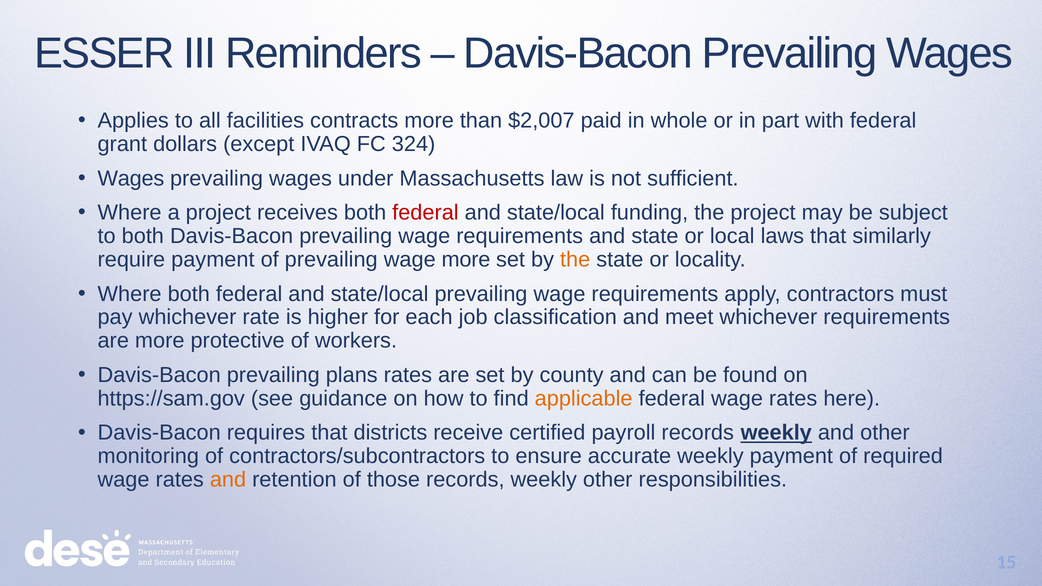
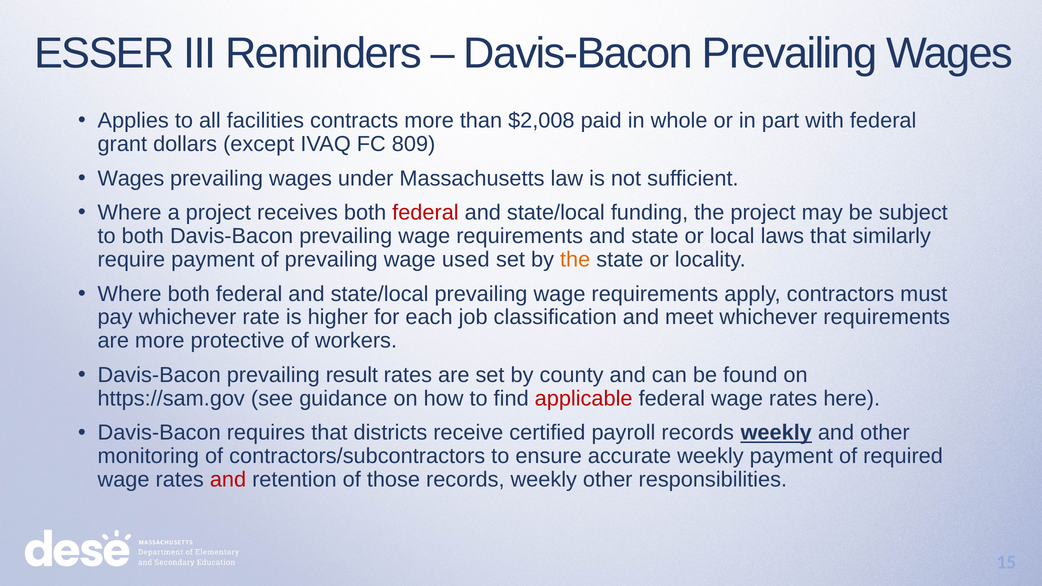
$2,007: $2,007 -> $2,008
324: 324 -> 809
wage more: more -> used
plans: plans -> result
applicable colour: orange -> red
and at (228, 480) colour: orange -> red
